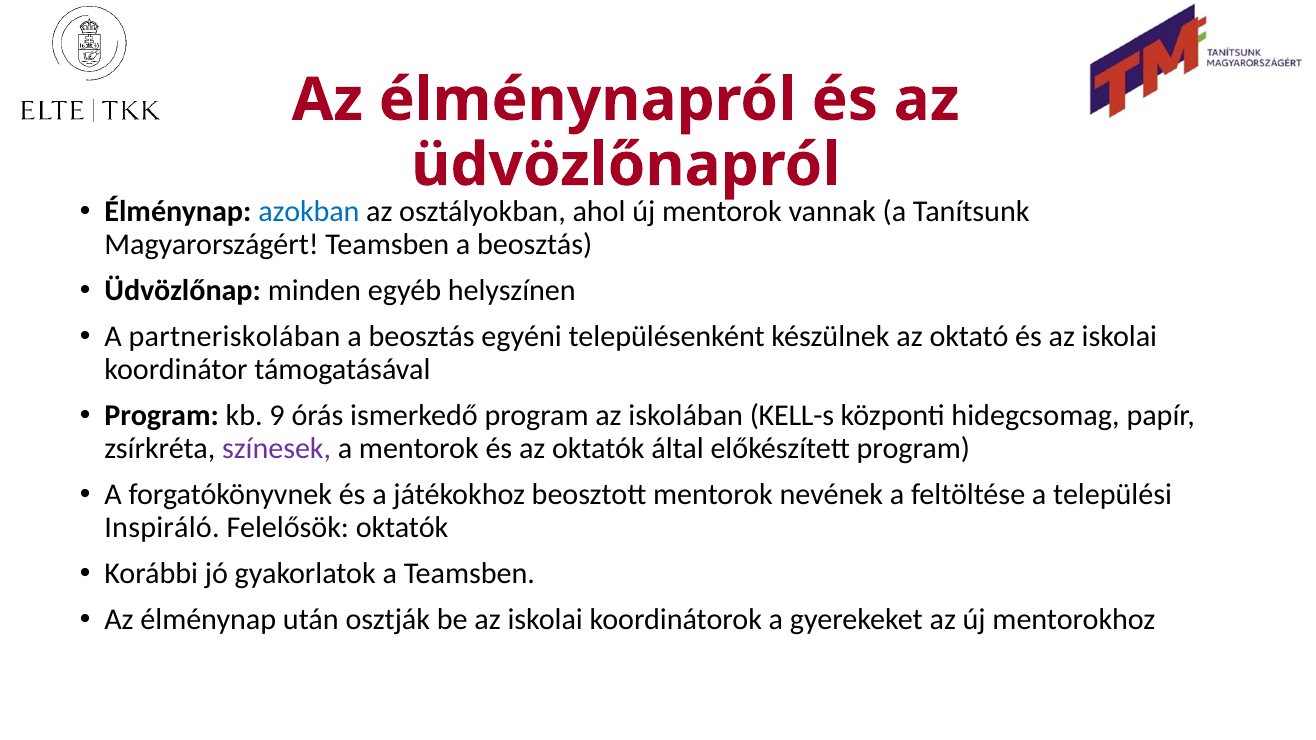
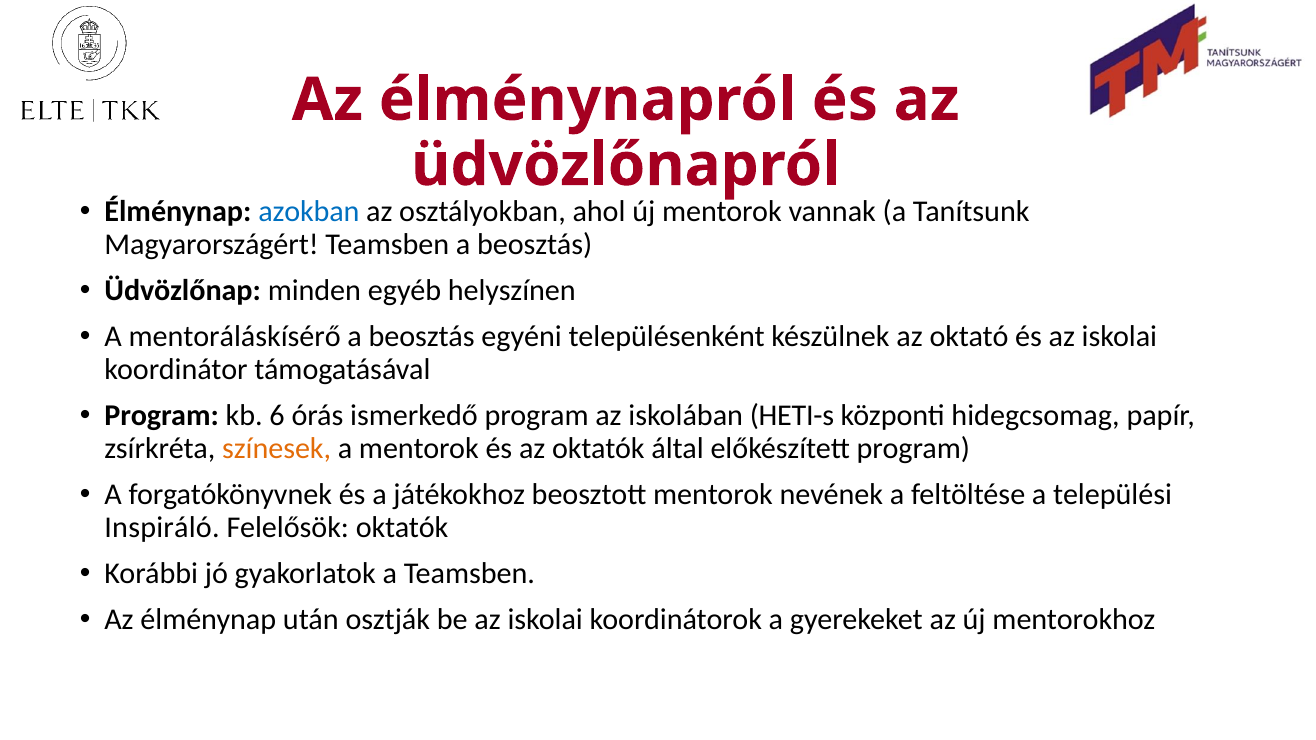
partneriskolában: partneriskolában -> mentoráláskísérő
9: 9 -> 6
KELL-s: KELL-s -> HETI-s
színesek colour: purple -> orange
